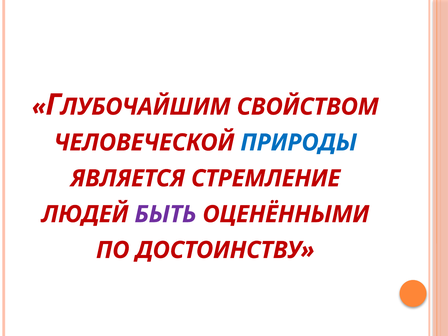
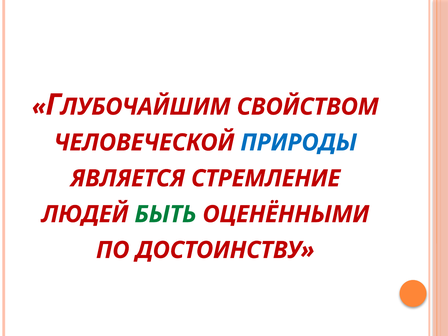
БЫТЬ colour: purple -> green
